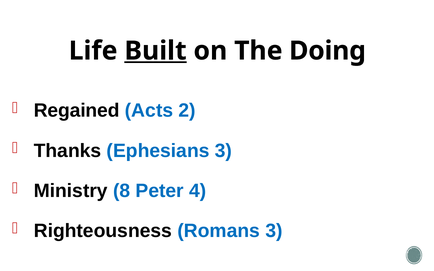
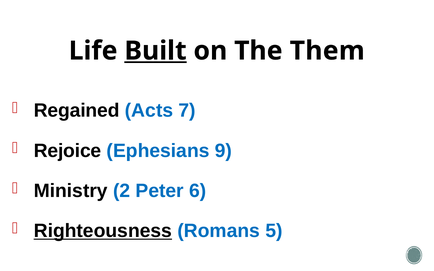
Doing: Doing -> Them
2: 2 -> 7
Thanks: Thanks -> Rejoice
Ephesians 3: 3 -> 9
8: 8 -> 2
4: 4 -> 6
Righteousness underline: none -> present
Romans 3: 3 -> 5
